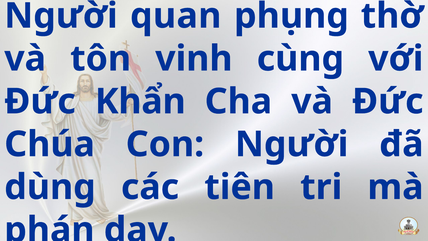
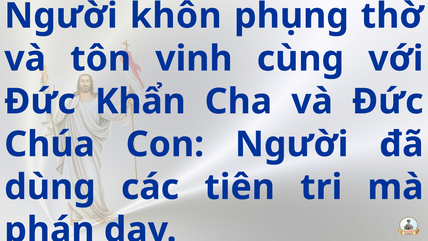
quan: quan -> khôn
